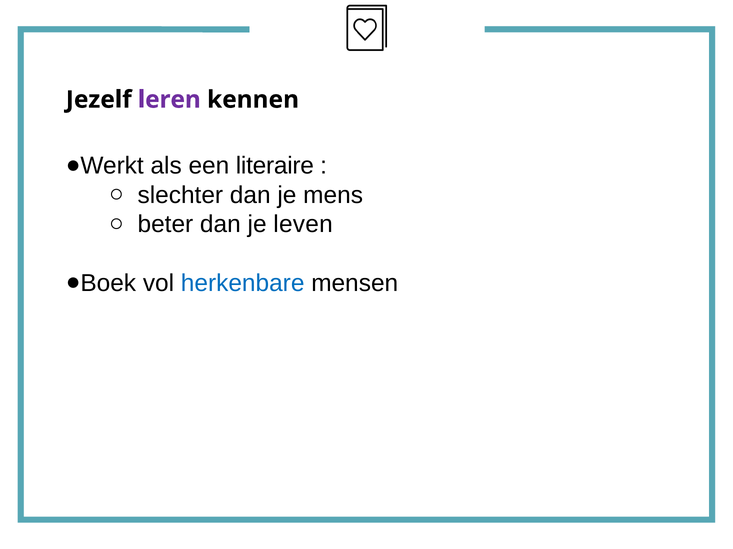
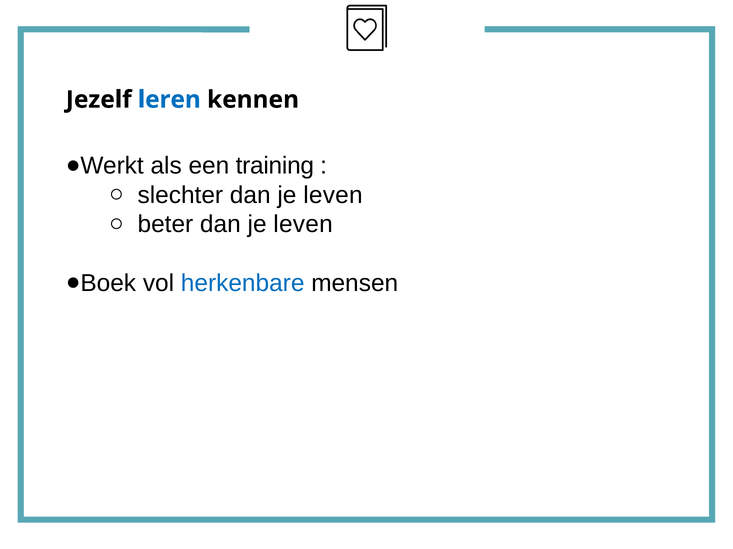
leren colour: purple -> blue
literaire: literaire -> training
slechter dan je mens: mens -> leven
